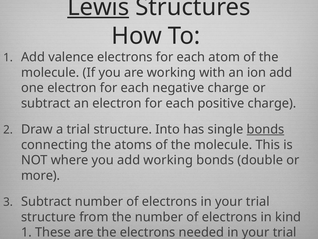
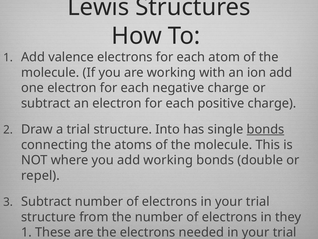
Lewis underline: present -> none
more: more -> repel
kind: kind -> they
